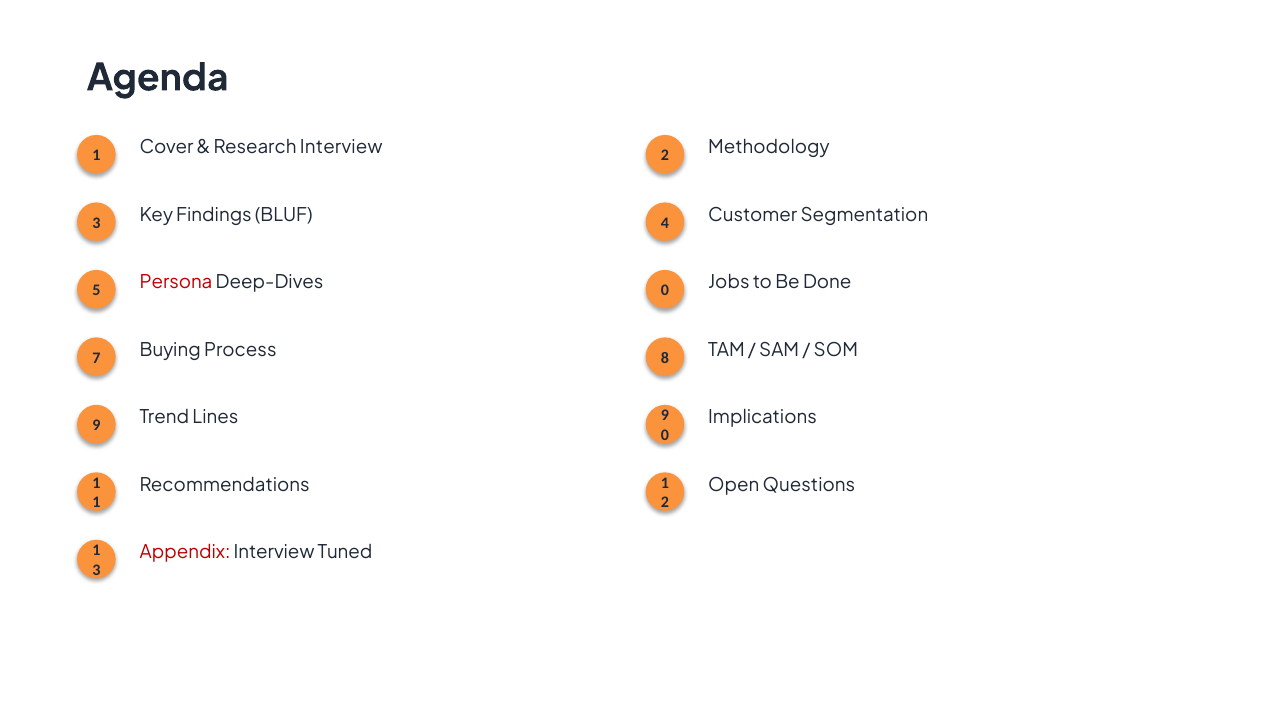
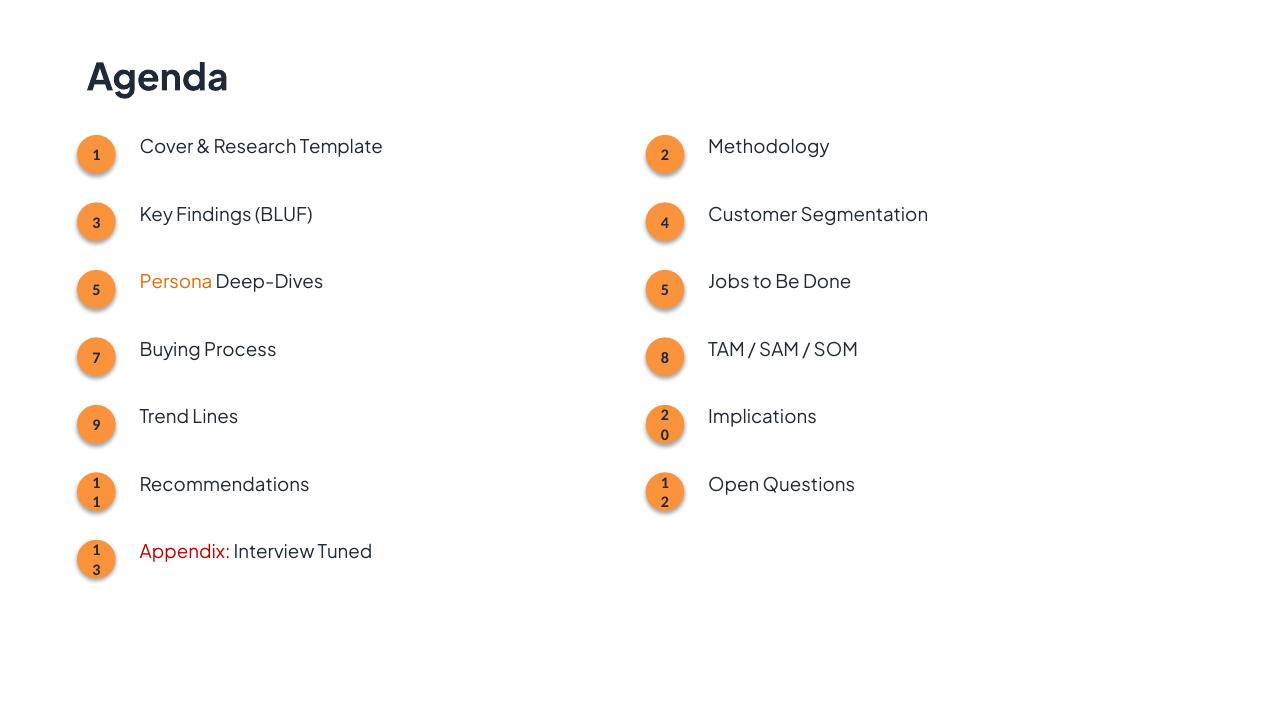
Research Interview: Interview -> Template
Persona colour: red -> orange
Deep-Dives 0: 0 -> 5
Lines 9: 9 -> 2
